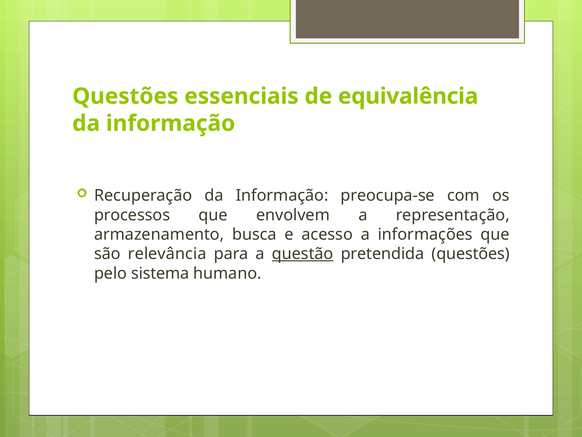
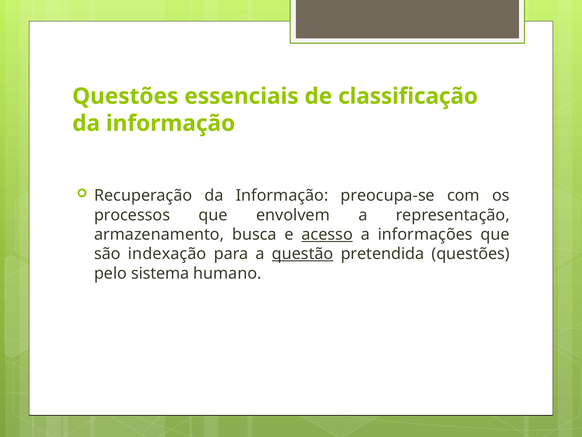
equivalência: equivalência -> classificação
acesso underline: none -> present
relevância: relevância -> indexação
